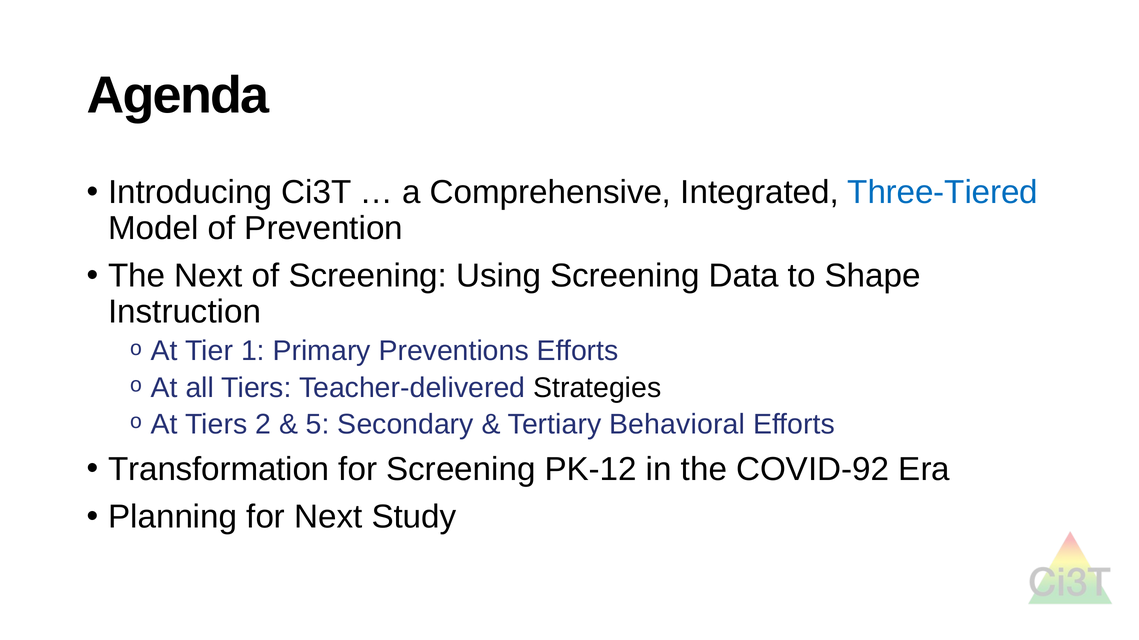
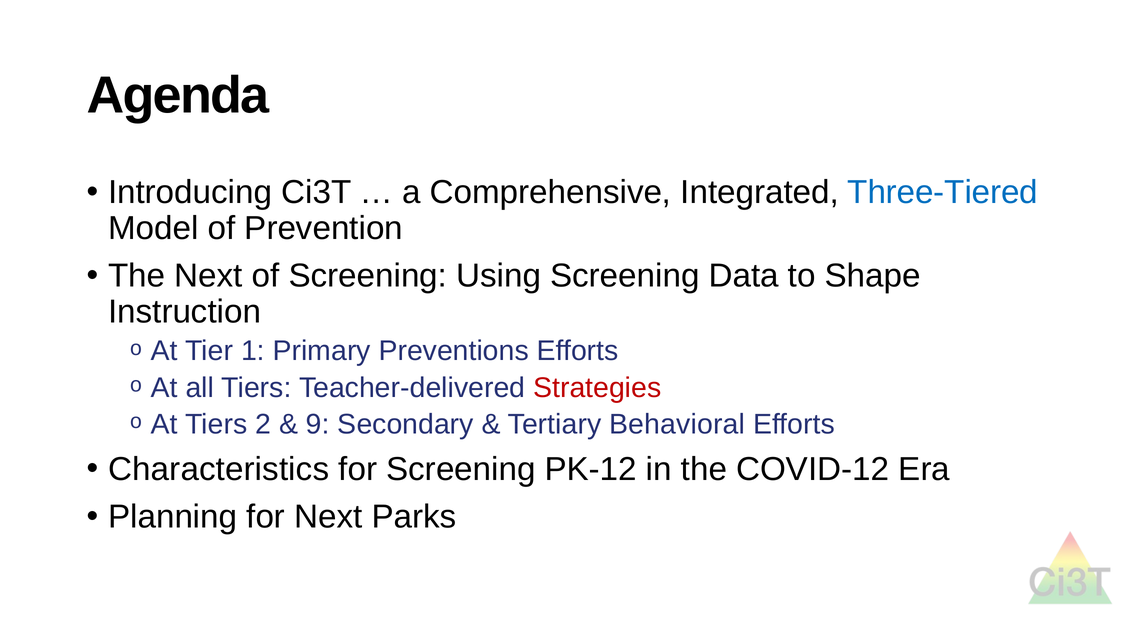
Strategies colour: black -> red
5: 5 -> 9
Transformation: Transformation -> Characteristics
COVID-92: COVID-92 -> COVID-12
Study: Study -> Parks
